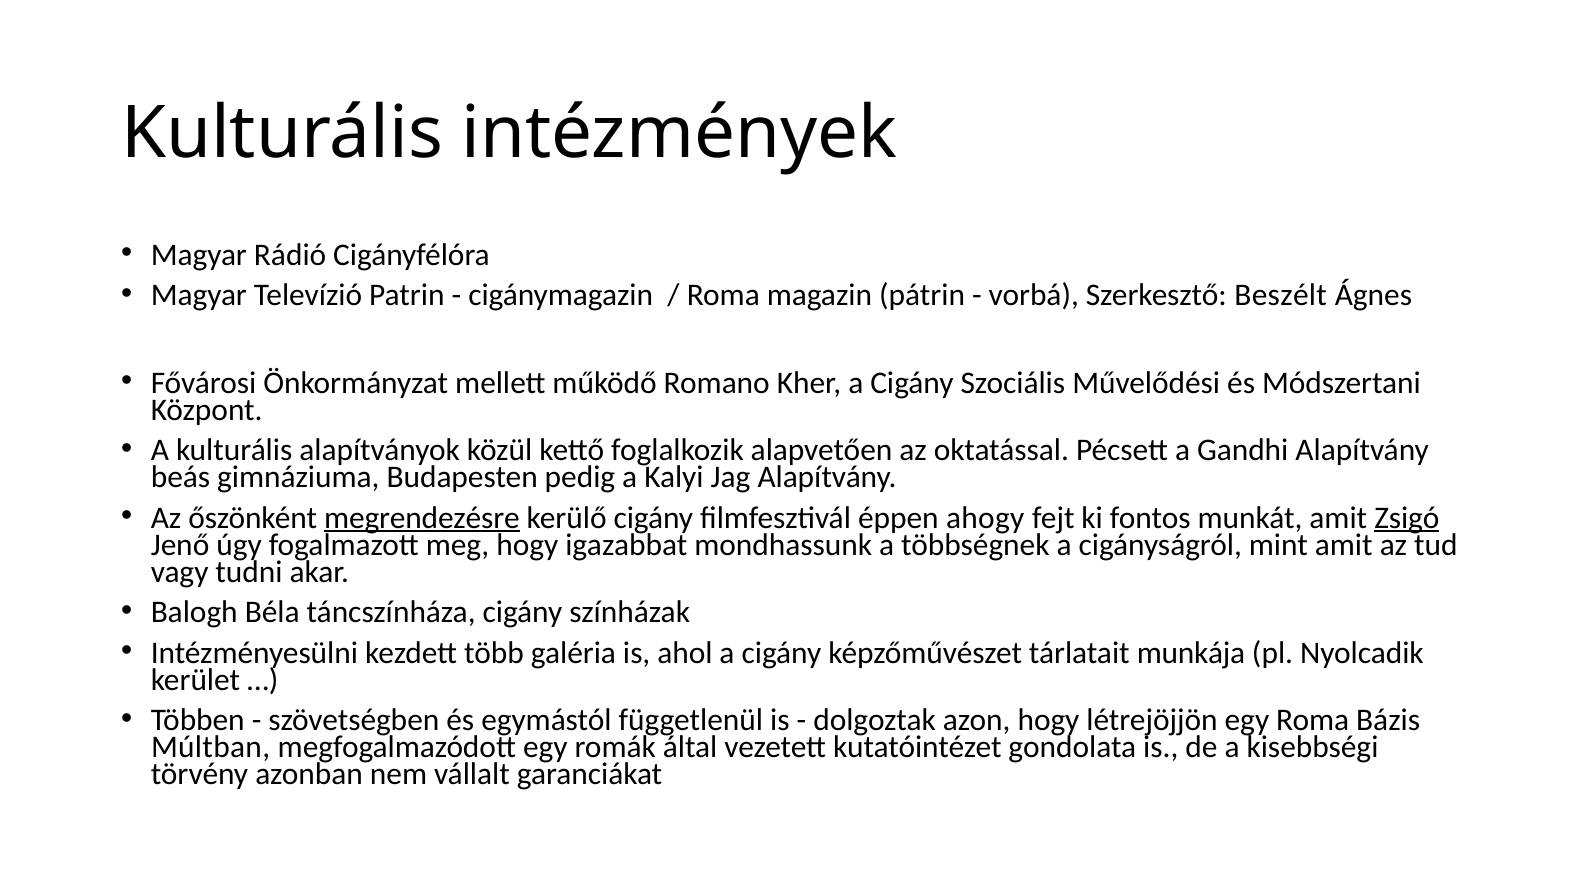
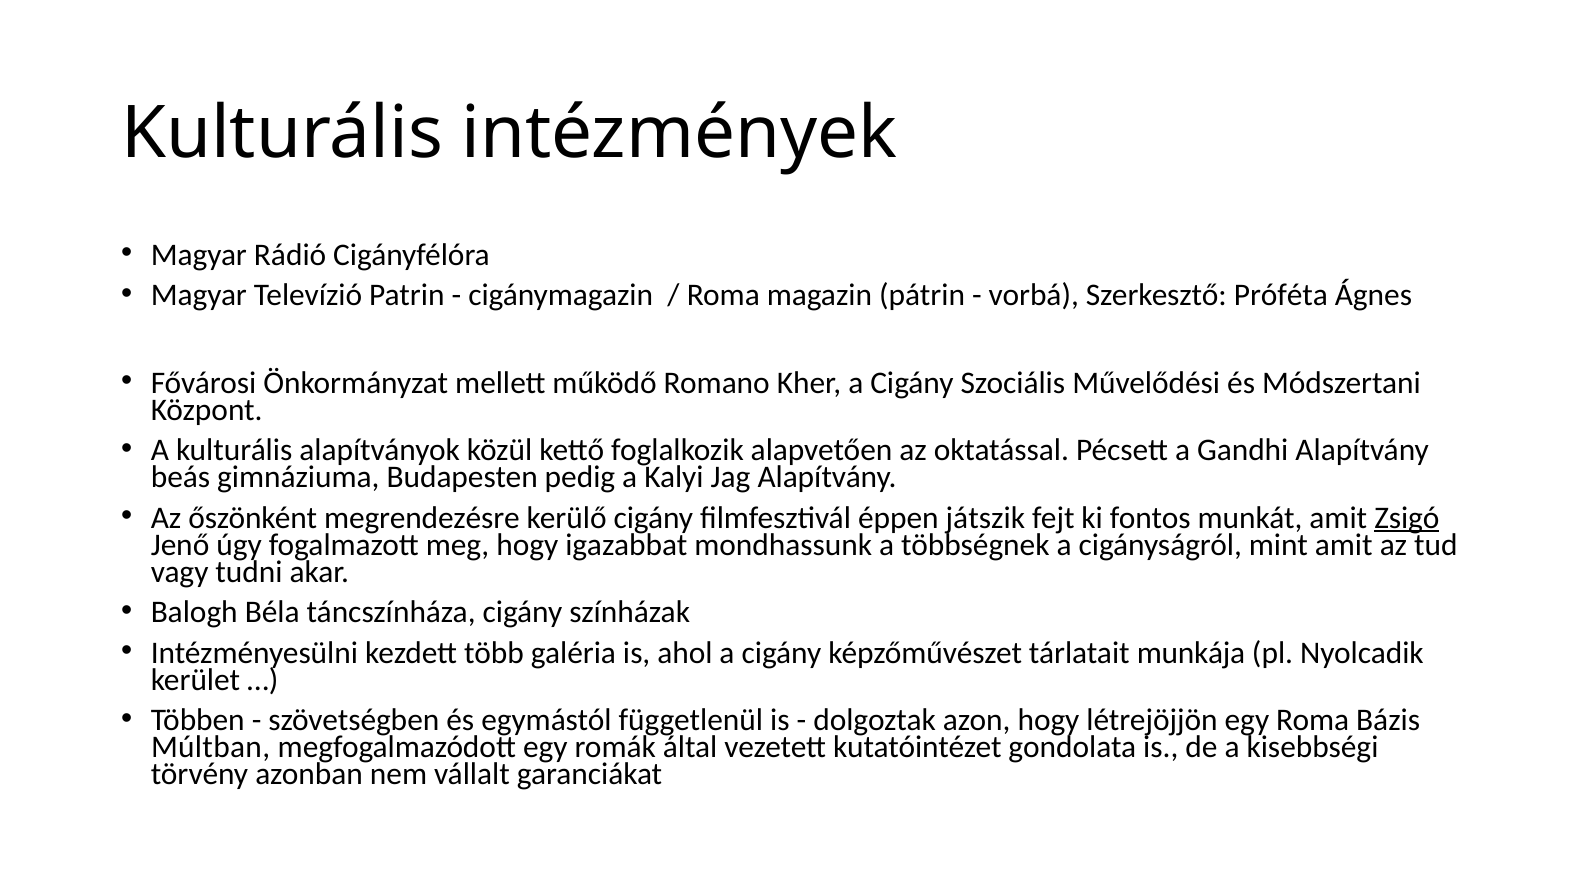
Beszélt: Beszélt -> Próféta
megrendezésre underline: present -> none
ahogy: ahogy -> játszik
